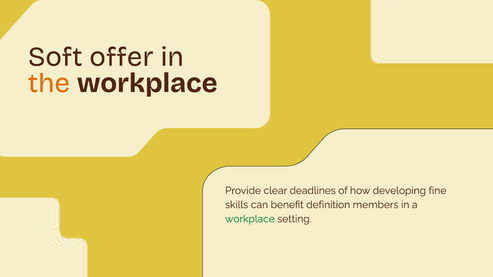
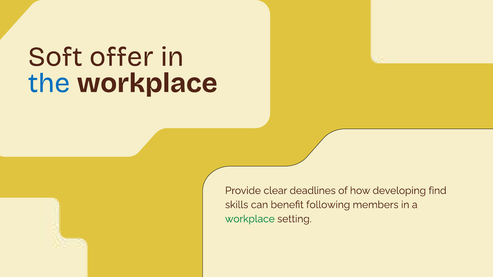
the colour: orange -> blue
fine: fine -> find
definition: definition -> following
